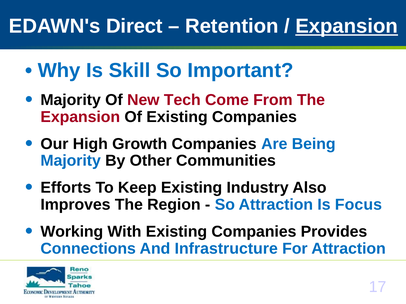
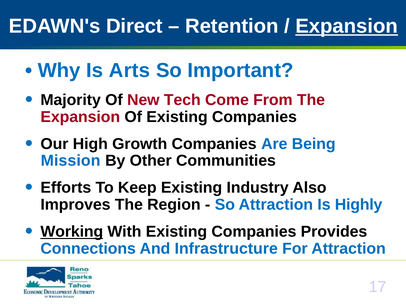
Skill: Skill -> Arts
Majority at (71, 161): Majority -> Mission
Focus: Focus -> Highly
Working underline: none -> present
